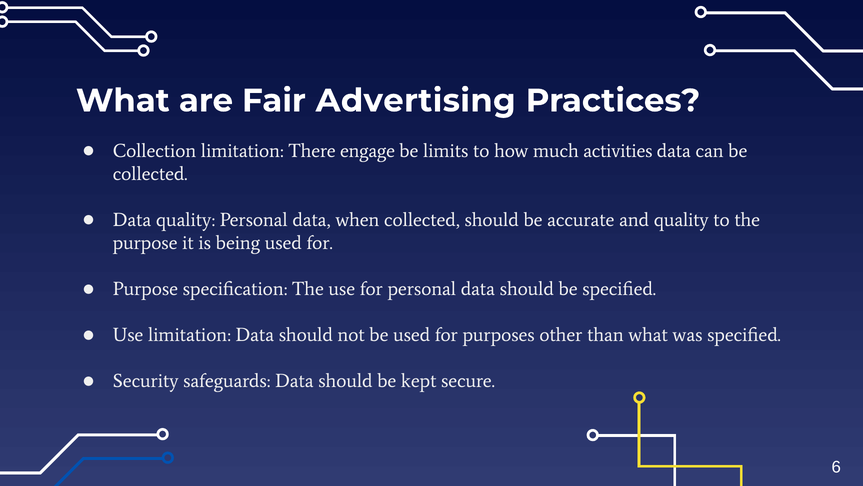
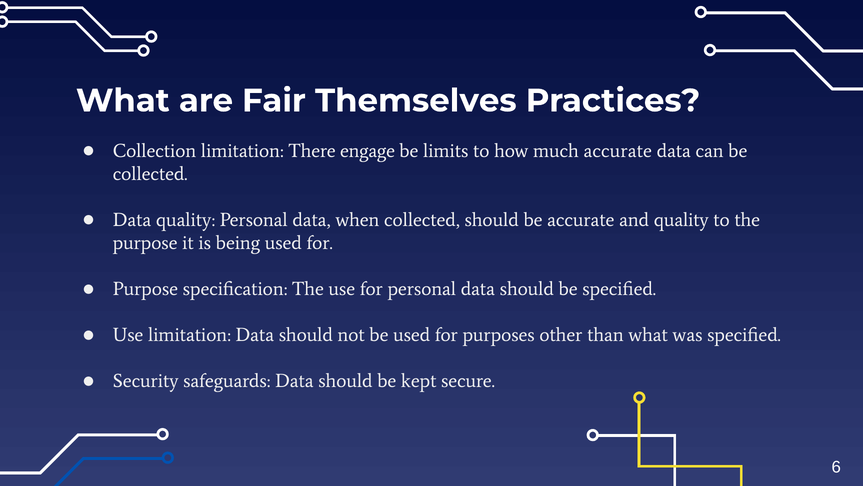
Advertising: Advertising -> Themselves
much activities: activities -> accurate
